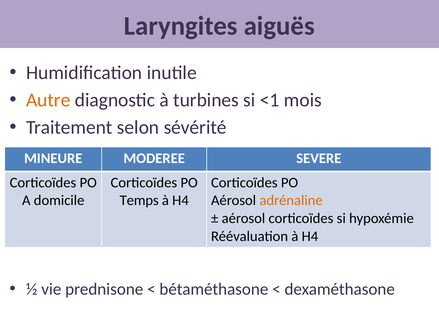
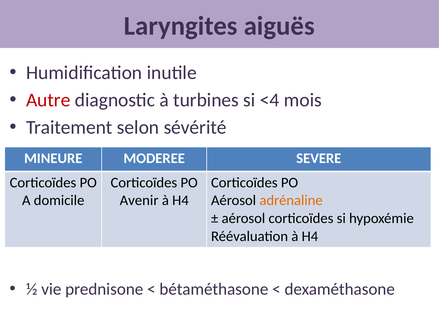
Autre colour: orange -> red
<1: <1 -> <4
Temps: Temps -> Avenir
